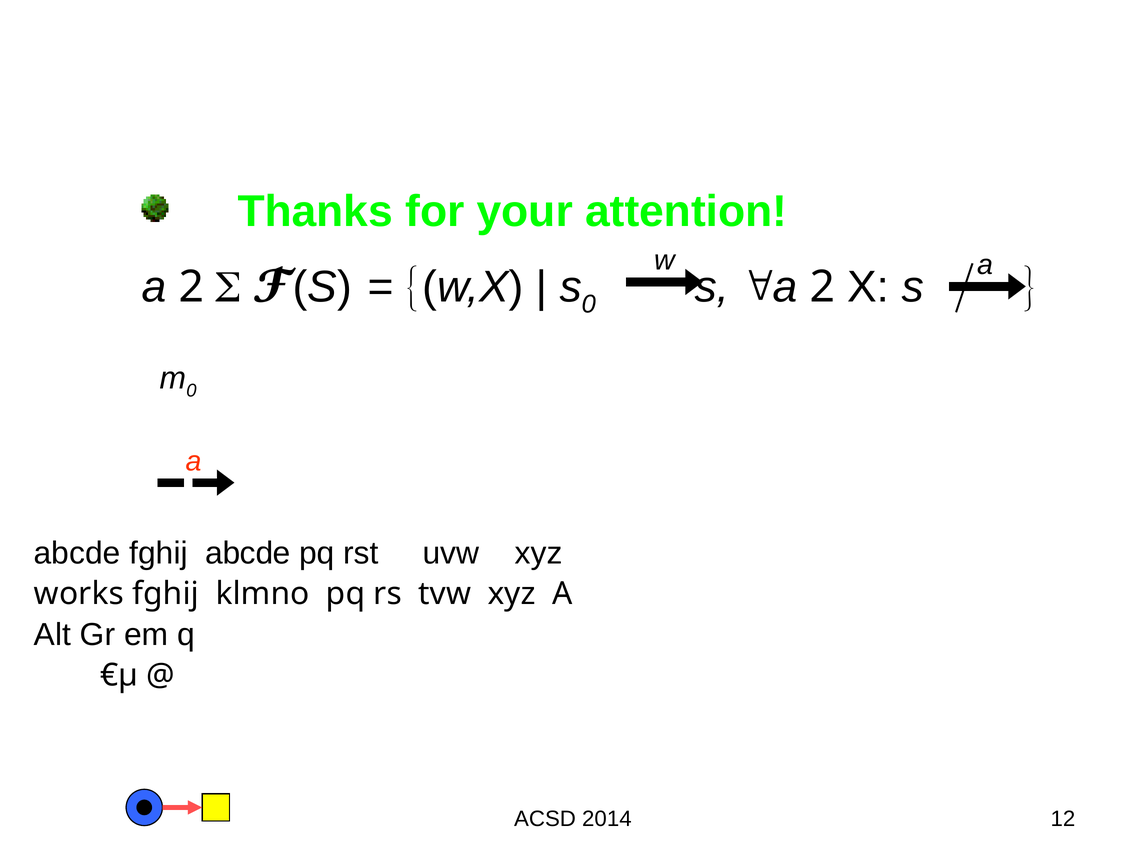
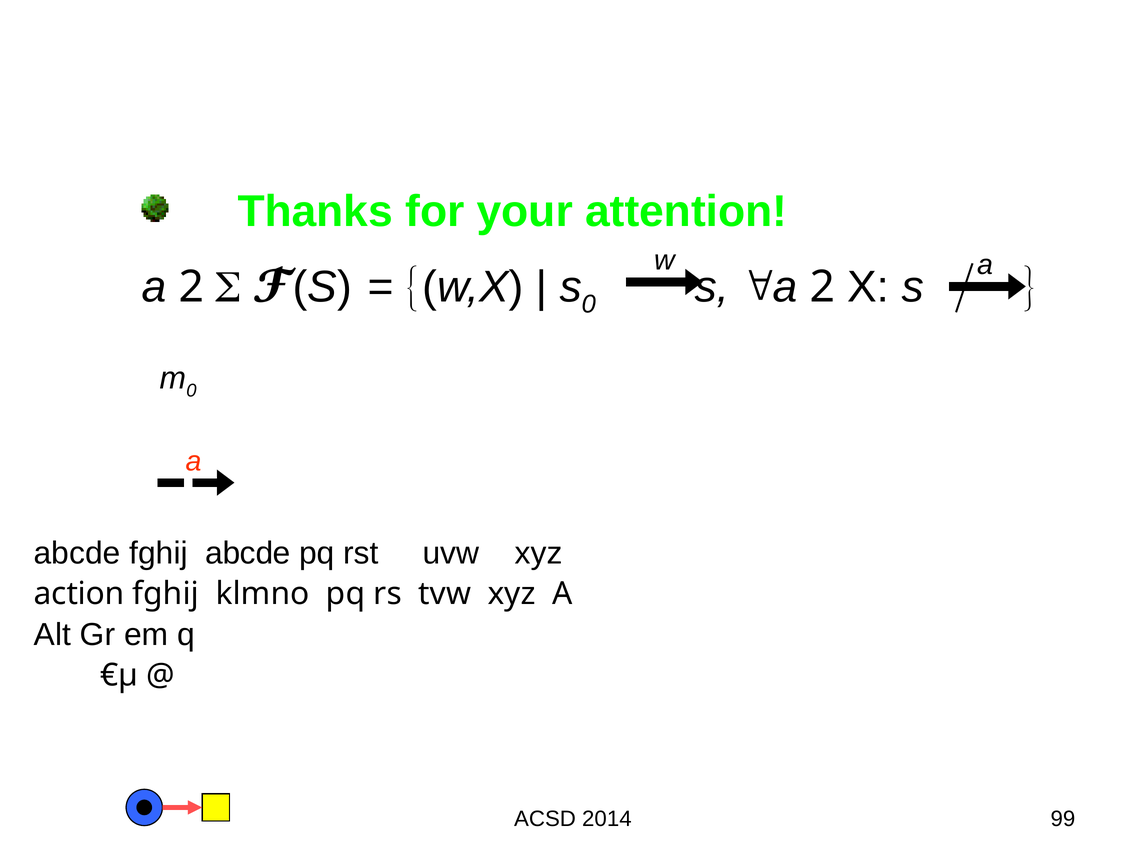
works: works -> action
12: 12 -> 99
